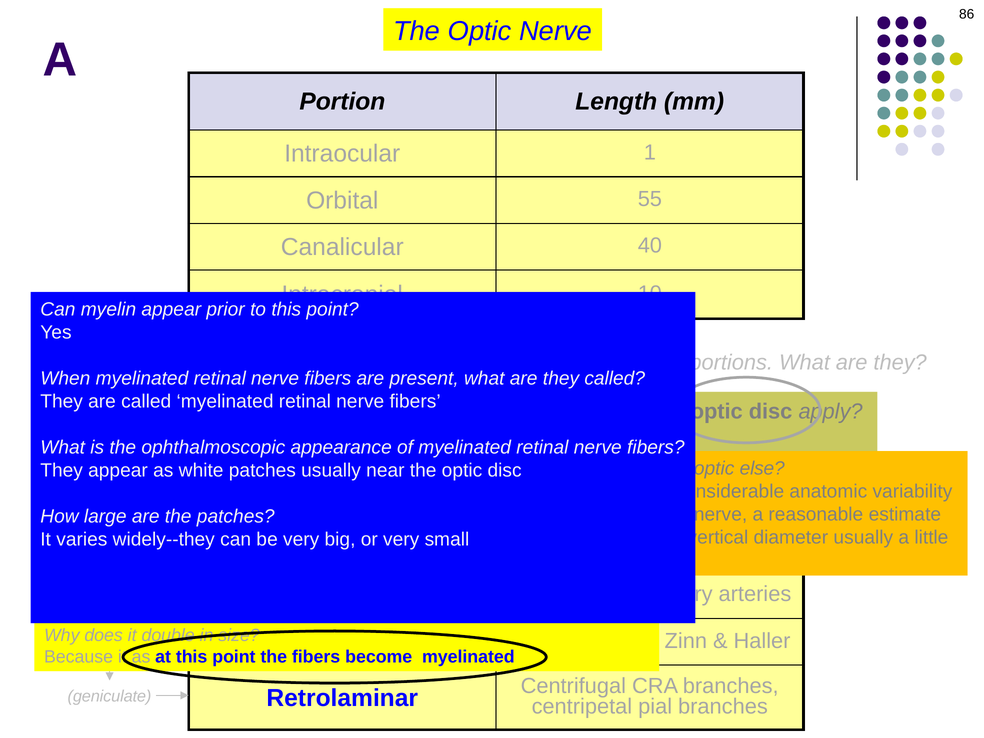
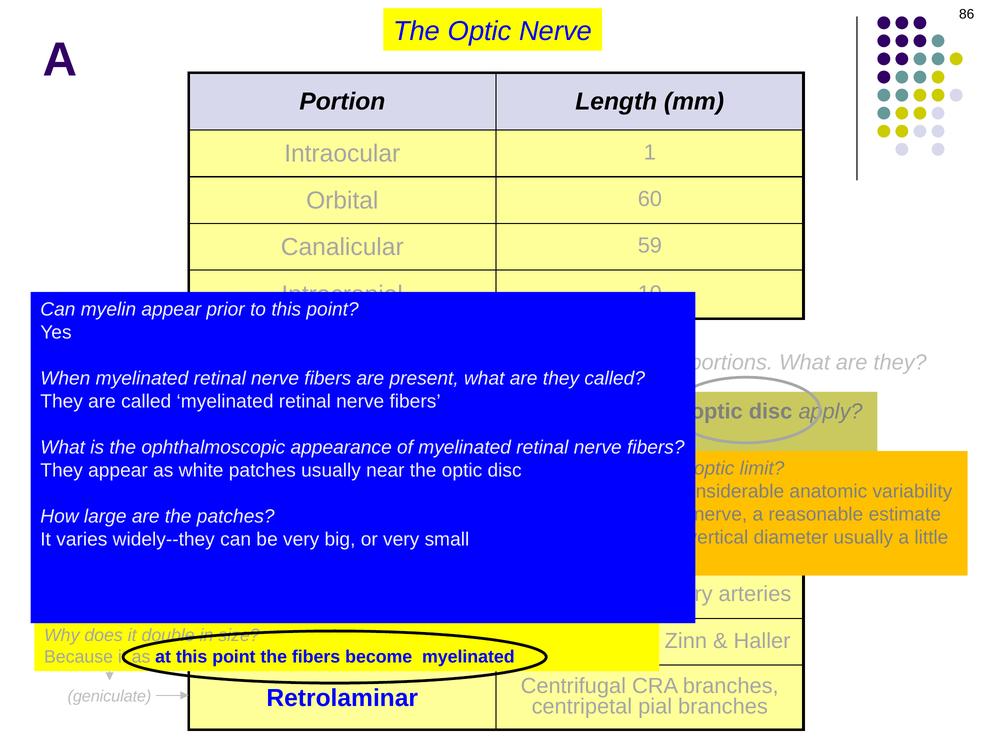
55: 55 -> 60
40: 40 -> 59
else: else -> limit
